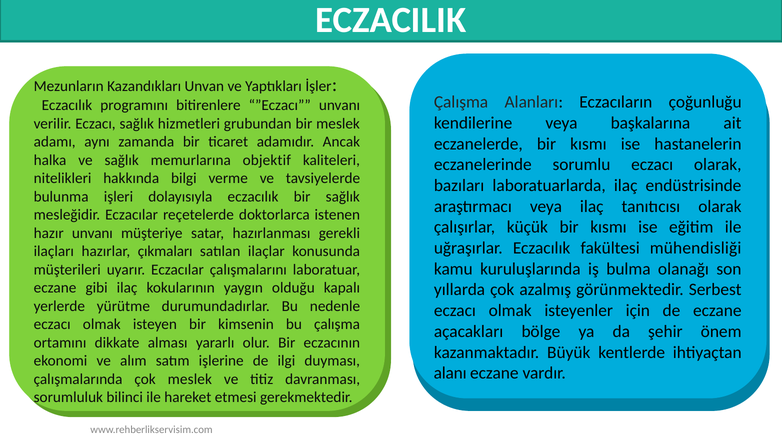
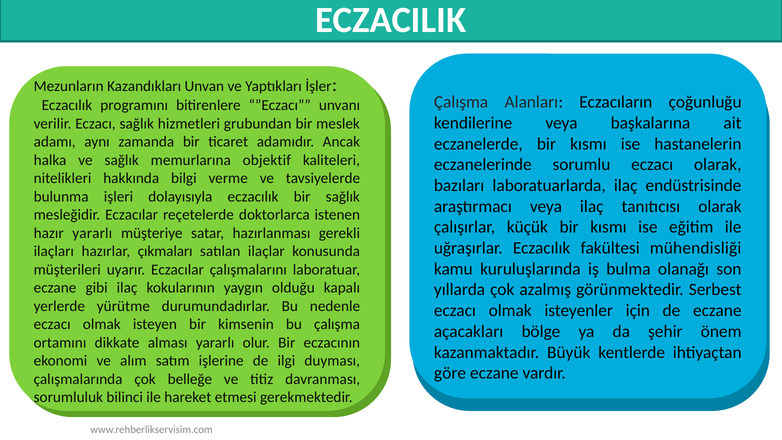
hazır unvanı: unvanı -> yararlı
alanı: alanı -> göre
çok meslek: meslek -> belleğe
